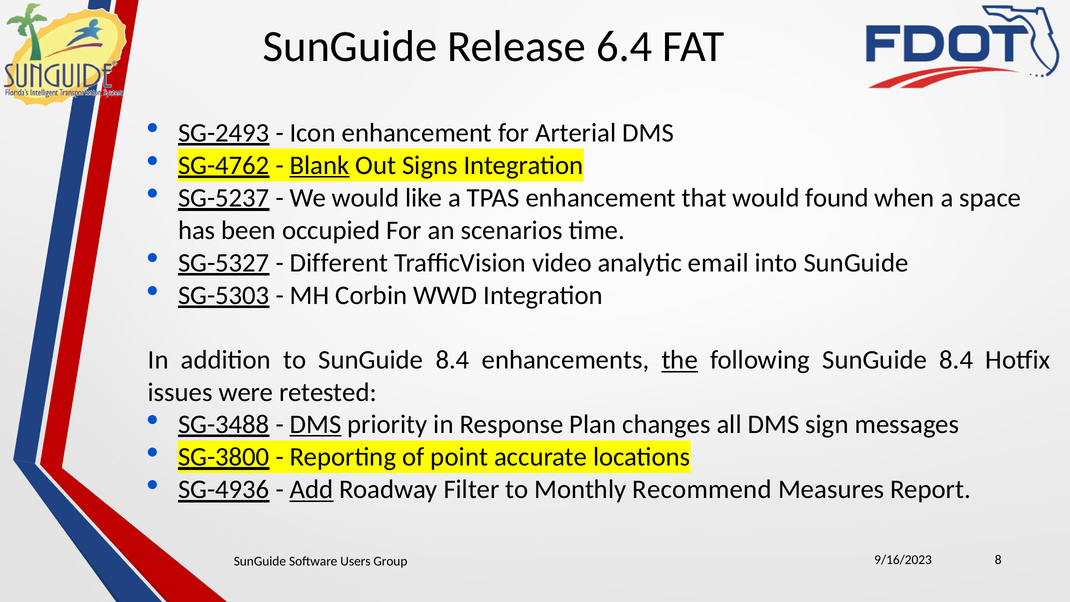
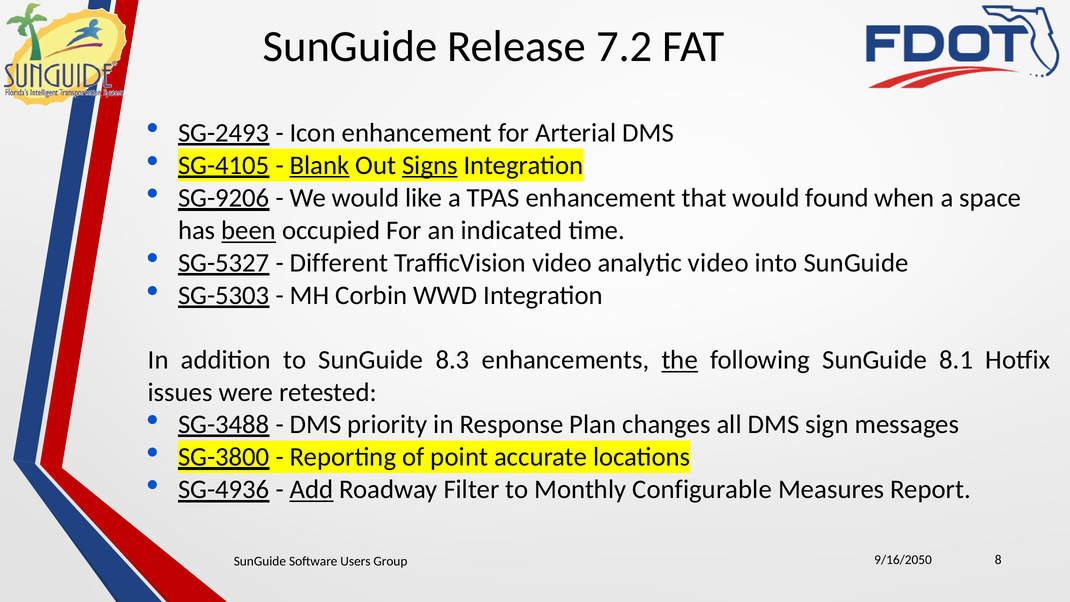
6.4: 6.4 -> 7.2
SG-4762: SG-4762 -> SG-4105
Signs underline: none -> present
SG-5237: SG-5237 -> SG-9206
been underline: none -> present
scenarios: scenarios -> indicated
analytic email: email -> video
to SunGuide 8.4: 8.4 -> 8.3
following SunGuide 8.4: 8.4 -> 8.1
DMS at (315, 424) underline: present -> none
Recommend: Recommend -> Configurable
9/16/2023: 9/16/2023 -> 9/16/2050
